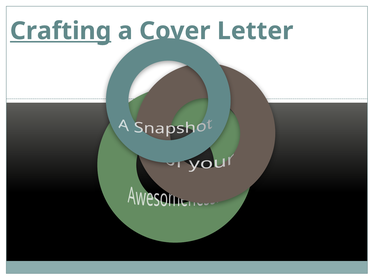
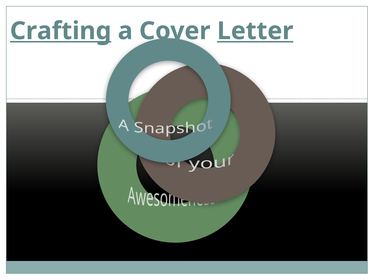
Letter underline: none -> present
